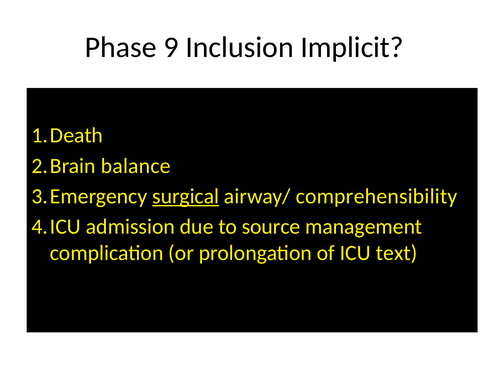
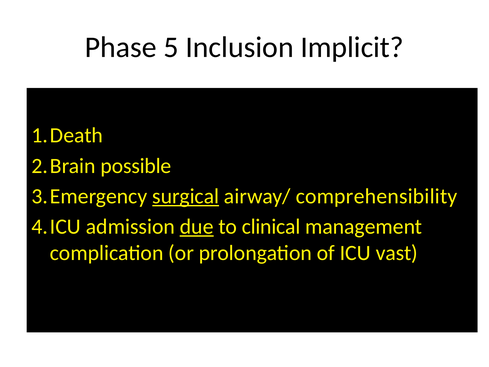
9: 9 -> 5
balance: balance -> possible
due underline: none -> present
source: source -> clinical
text: text -> vast
